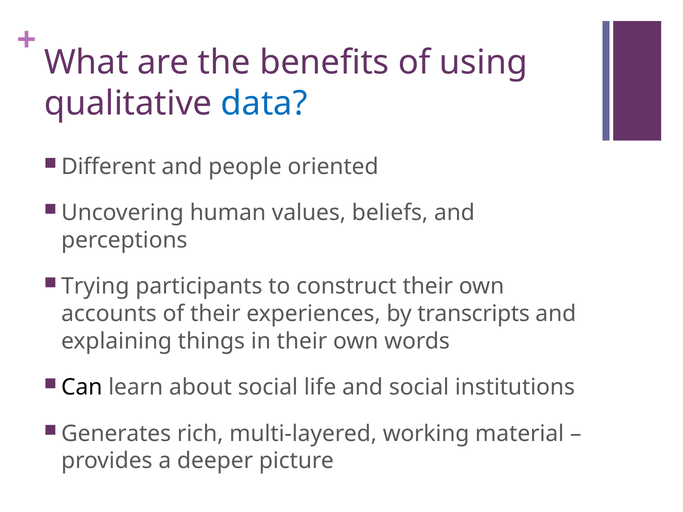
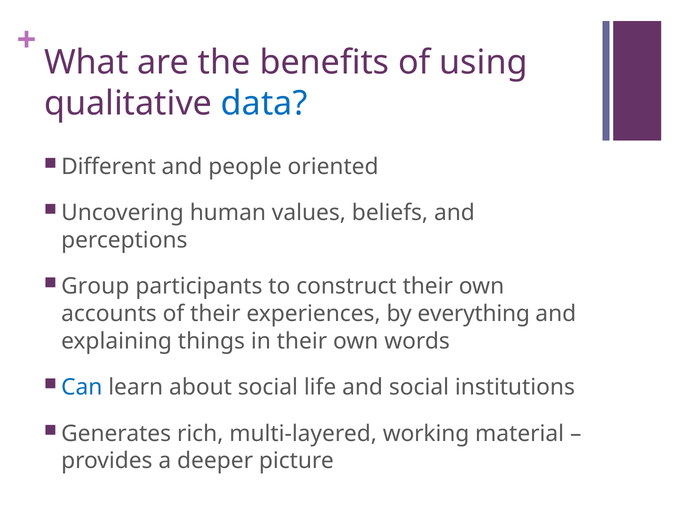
Trying: Trying -> Group
transcripts: transcripts -> everything
Can colour: black -> blue
